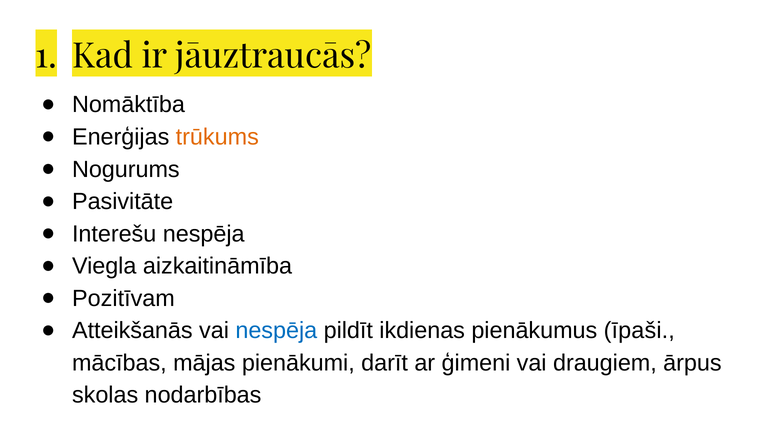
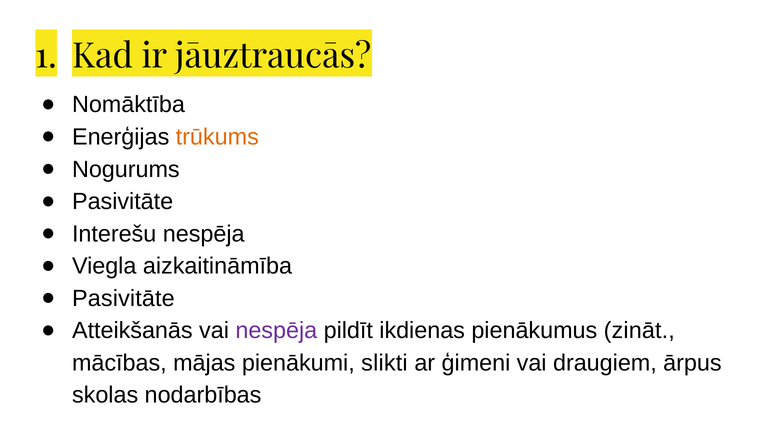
Pozitīvam at (123, 298): Pozitīvam -> Pasivitāte
nespēja at (276, 331) colour: blue -> purple
īpaši: īpaši -> zināt
darīt: darīt -> slikti
